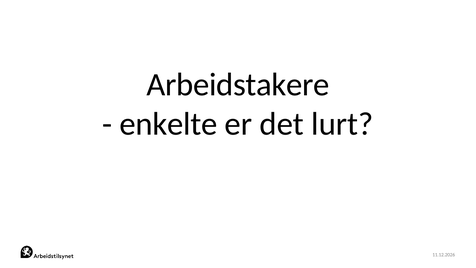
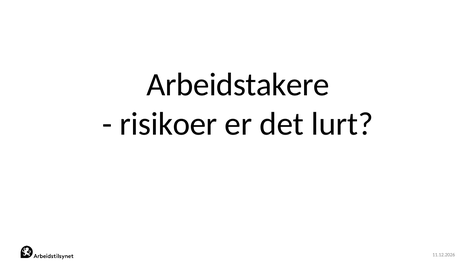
enkelte: enkelte -> risikoer
